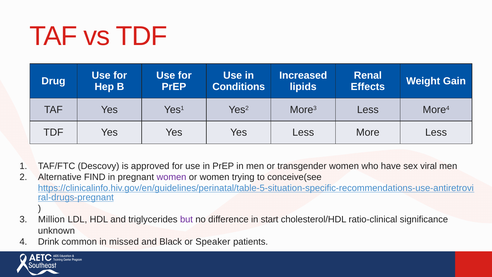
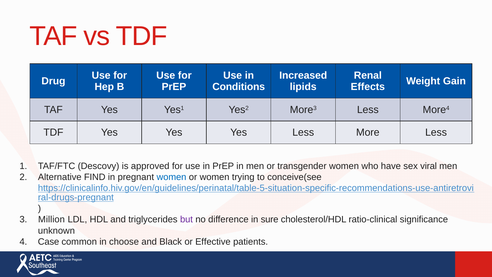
women at (172, 177) colour: purple -> blue
start: start -> sure
Drink: Drink -> Case
missed: missed -> choose
Speaker: Speaker -> Effective
